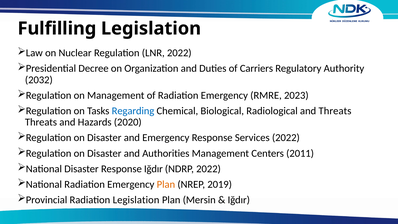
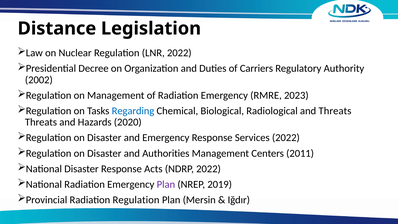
Fulfilling: Fulfilling -> Distance
2032: 2032 -> 2002
Response Iğdır: Iğdır -> Acts
Plan at (166, 184) colour: orange -> purple
Radiation Legislation: Legislation -> Regulation
